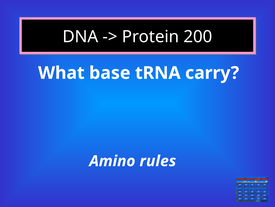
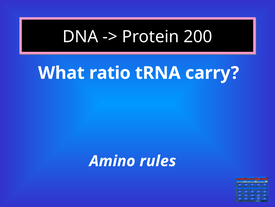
base: base -> ratio
